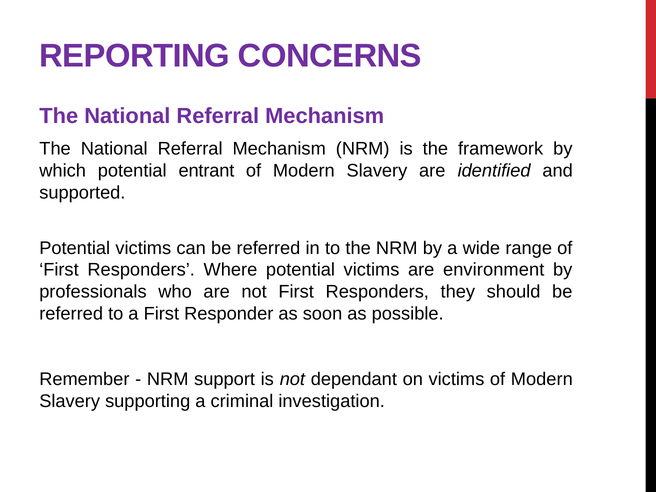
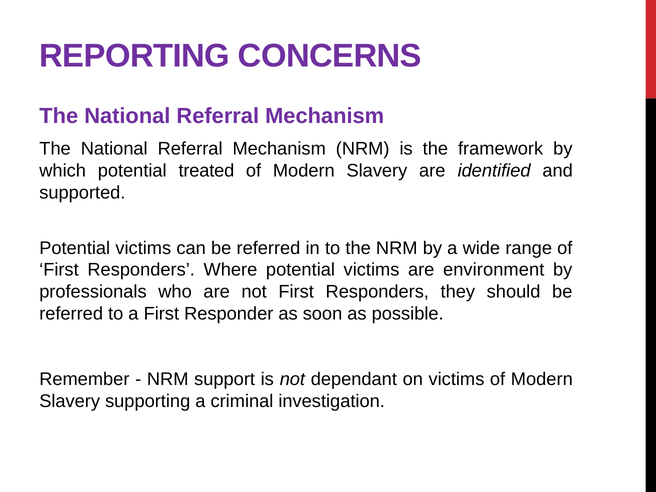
entrant: entrant -> treated
